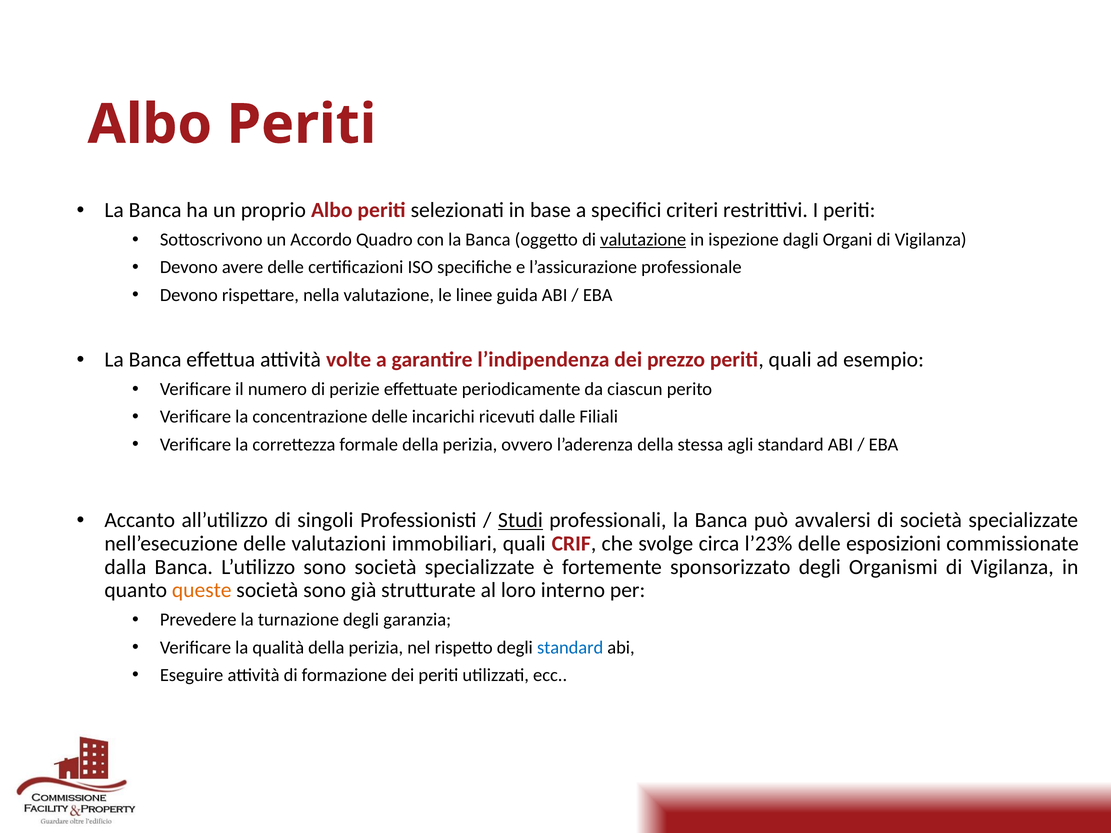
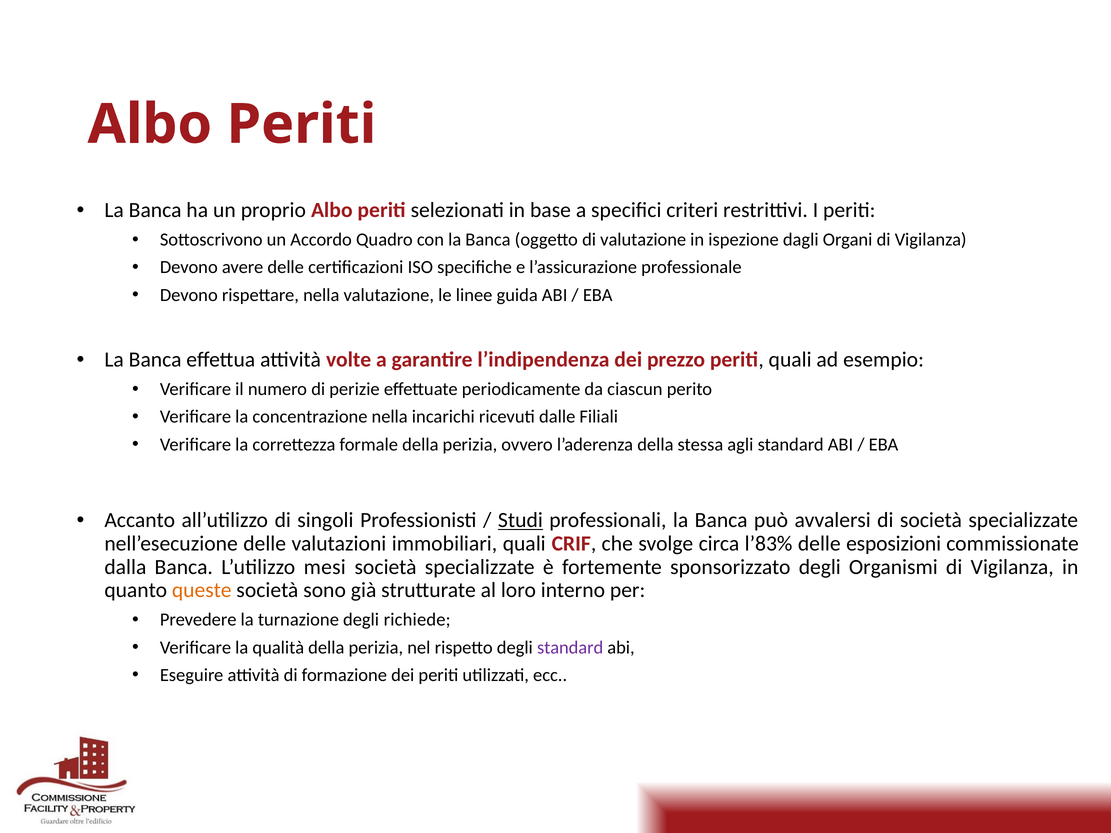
valutazione at (643, 240) underline: present -> none
concentrazione delle: delle -> nella
l’23%: l’23% -> l’83%
L’utilizzo sono: sono -> mesi
garanzia: garanzia -> richiede
standard at (570, 648) colour: blue -> purple
